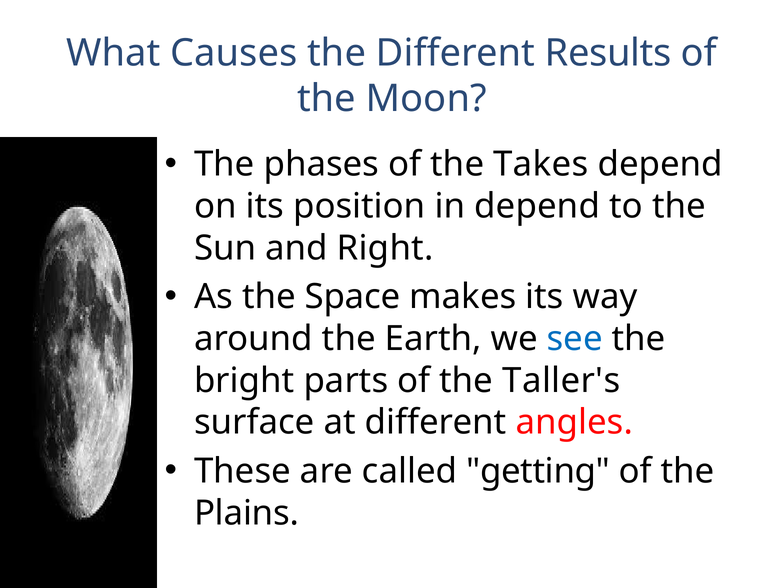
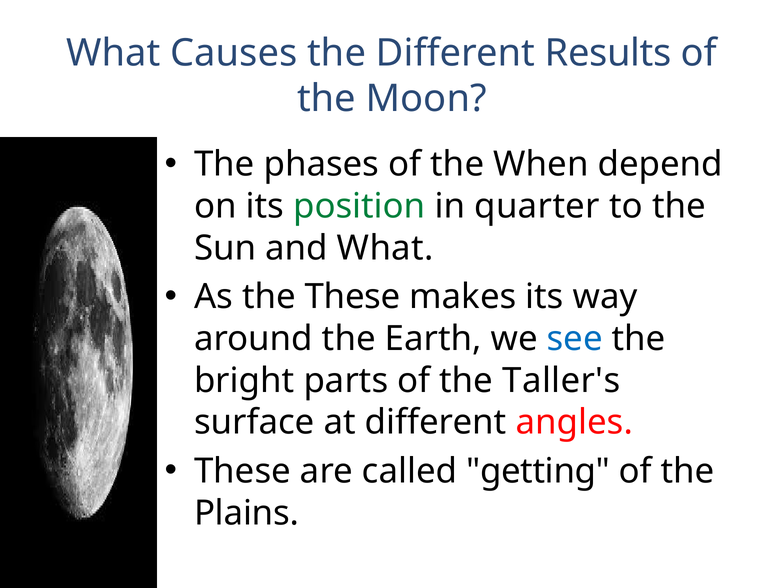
Takes: Takes -> When
position colour: black -> green
in depend: depend -> quarter
and Right: Right -> What
the Space: Space -> These
